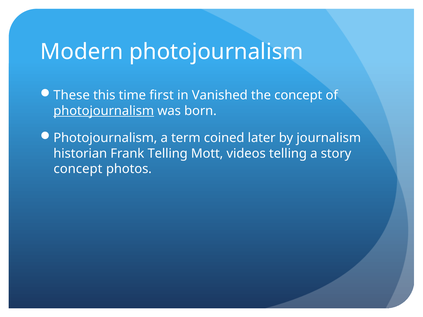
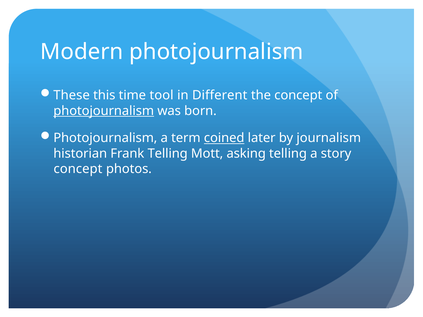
first: first -> tool
Vanished: Vanished -> Different
coined underline: none -> present
videos: videos -> asking
